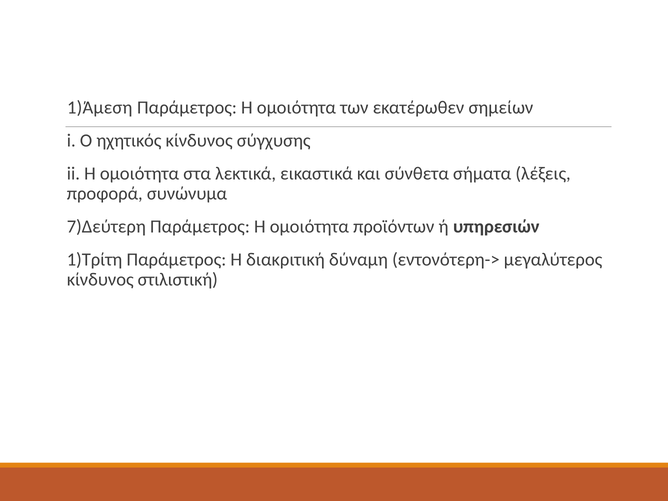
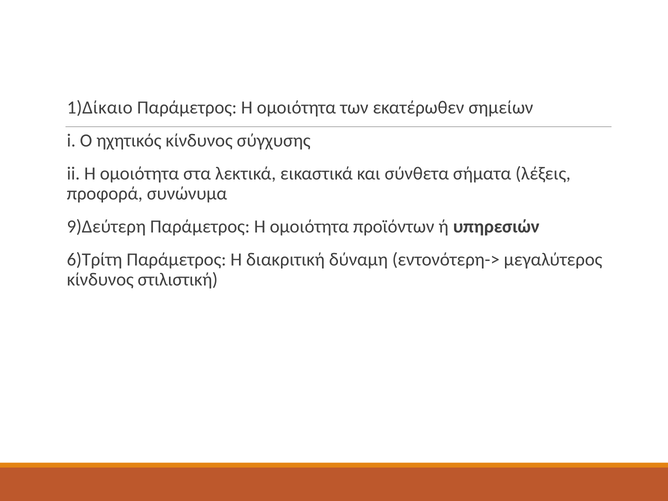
1)Άμεση: 1)Άμεση -> 1)Δίκαιο
7)Δεύτερη: 7)Δεύτερη -> 9)Δεύτερη
1)Τρίτη: 1)Τρίτη -> 6)Τρίτη
